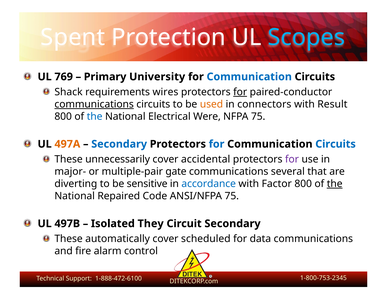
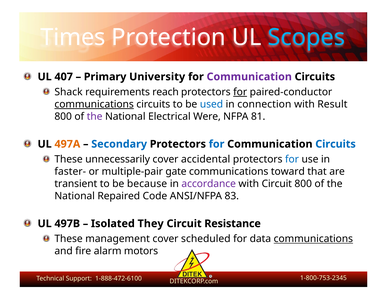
Spent: Spent -> Times
769: 769 -> 407
Communication at (249, 77) colour: blue -> purple
wires: wires -> reach
used colour: orange -> blue
connectors: connectors -> connection
the at (95, 116) colour: blue -> purple
NFPA 75: 75 -> 81
for at (292, 159) colour: purple -> blue
major-: major- -> faster-
several: several -> toward
diverting: diverting -> transient
sensitive: sensitive -> because
accordance colour: blue -> purple
with Factor: Factor -> Circuit
the at (335, 183) underline: present -> none
ANSI/NFPA 75: 75 -> 83
Circuit Secondary: Secondary -> Resistance
automatically: automatically -> management
communications at (313, 238) underline: none -> present
control: control -> motors
